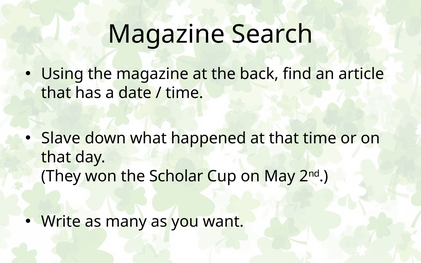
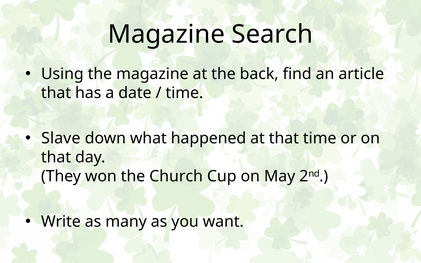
Scholar: Scholar -> Church
